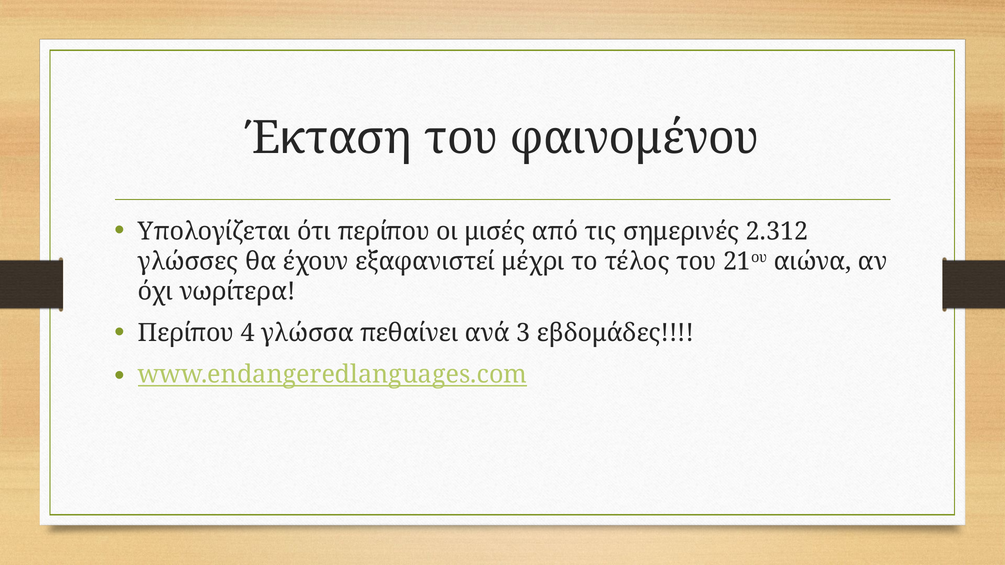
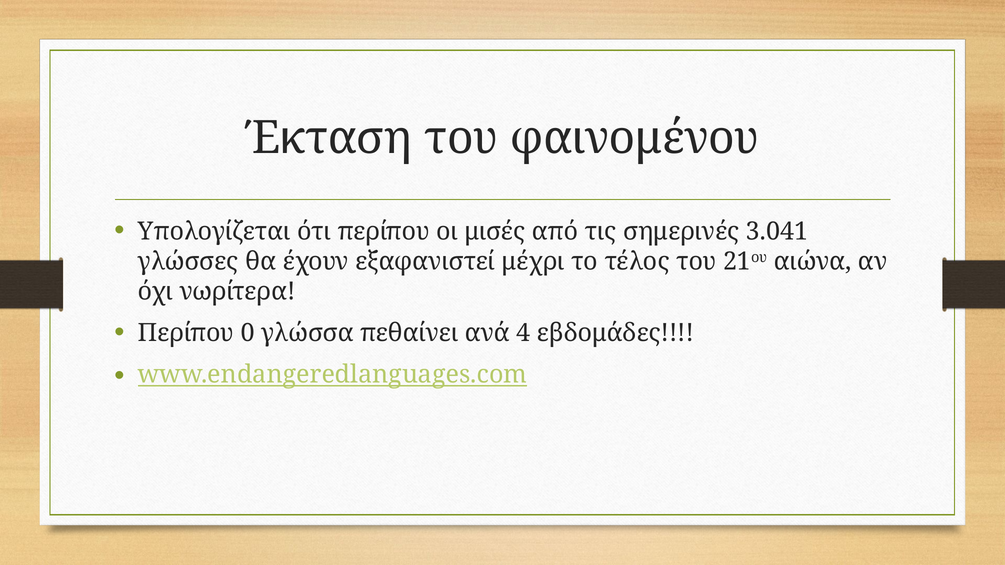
2.312: 2.312 -> 3.041
4: 4 -> 0
3: 3 -> 4
